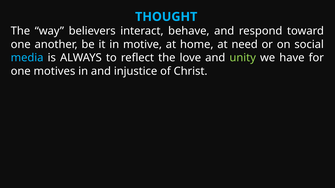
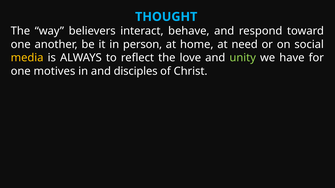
motive: motive -> person
media colour: light blue -> yellow
injustice: injustice -> disciples
